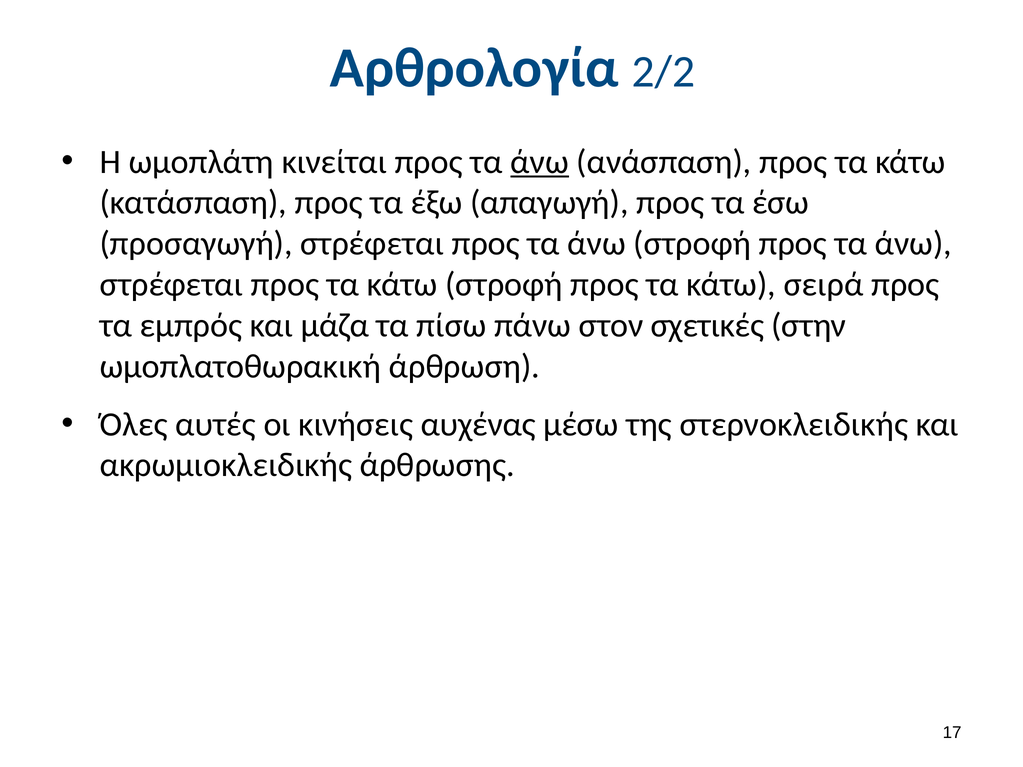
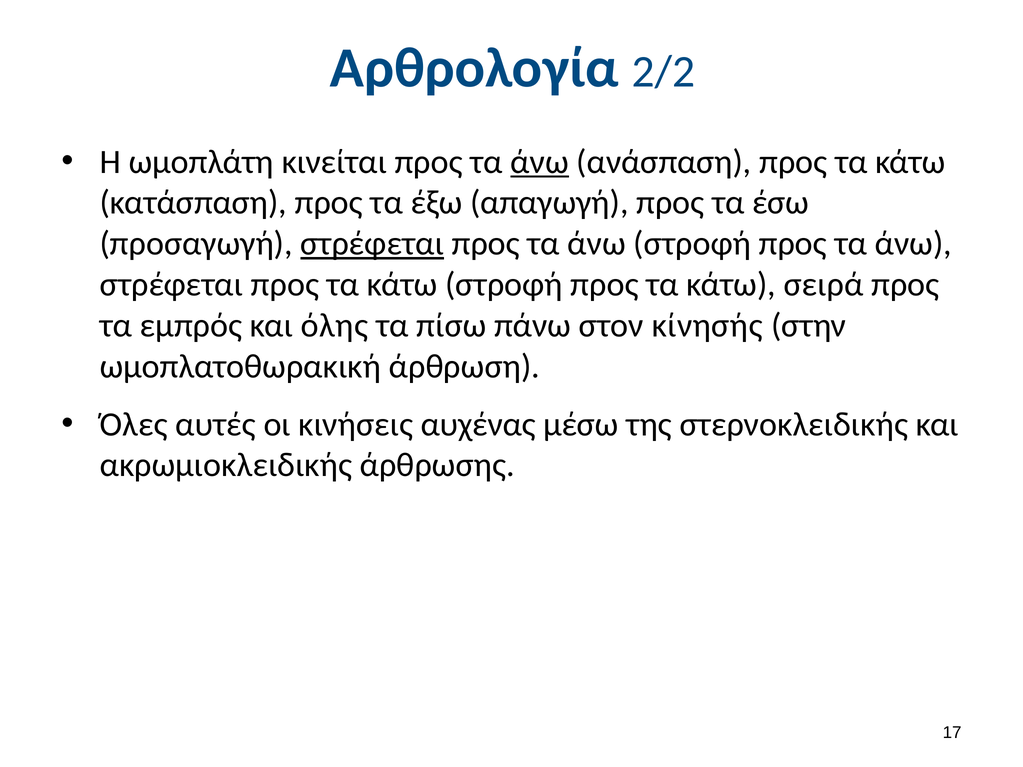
στρέφεται at (372, 244) underline: none -> present
μάζα: μάζα -> όλης
σχετικές: σχετικές -> κίνησής
